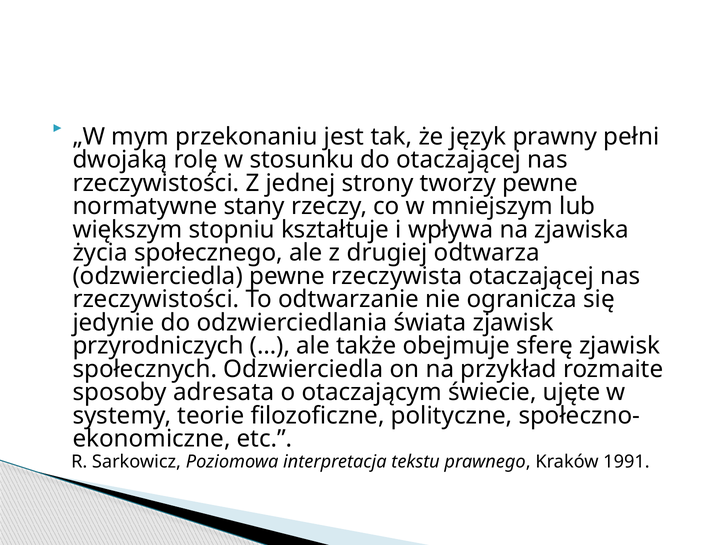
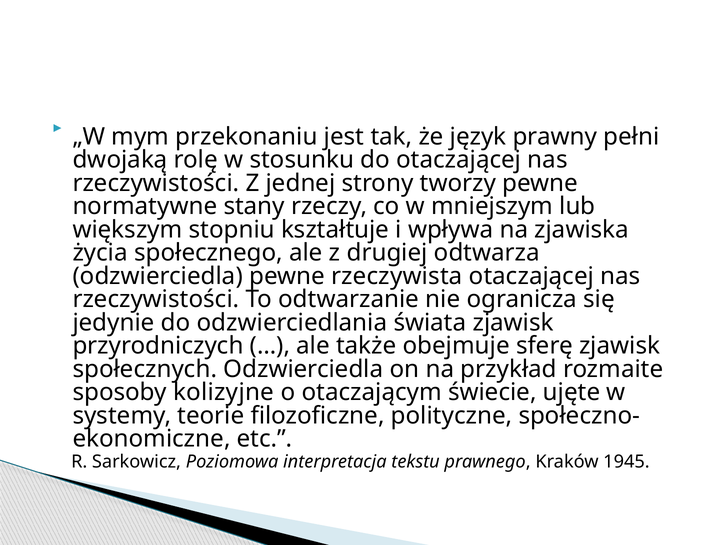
adresata: adresata -> kolizyjne
1991: 1991 -> 1945
